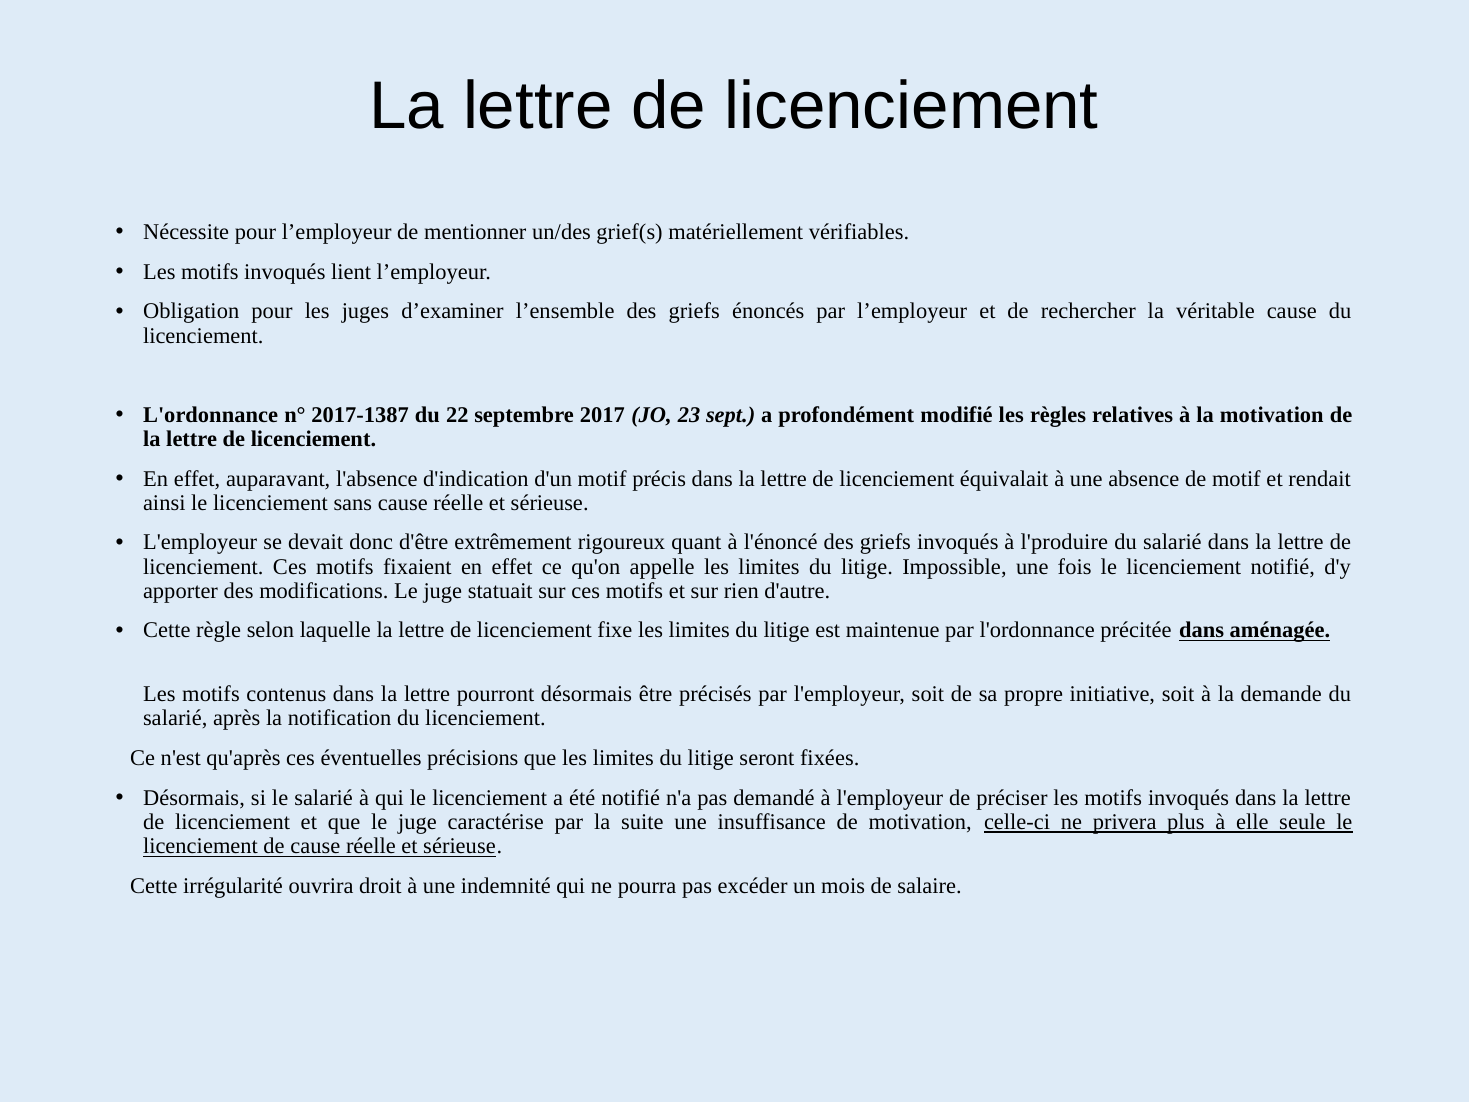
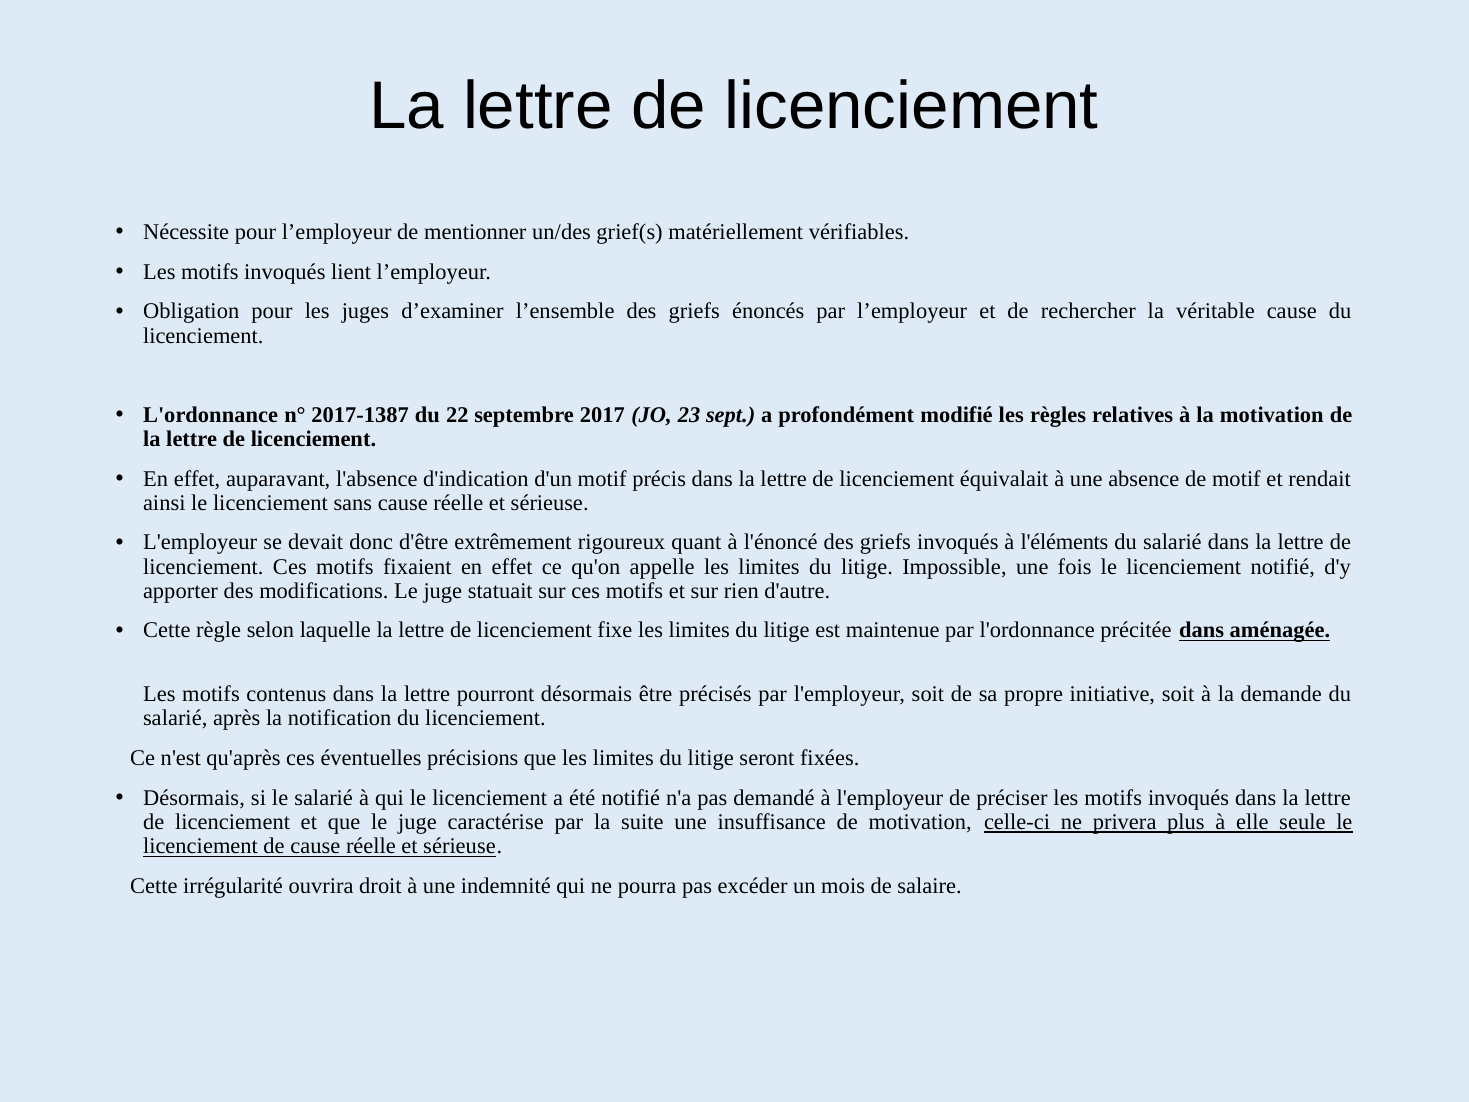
l'produire: l'produire -> l'éléments
